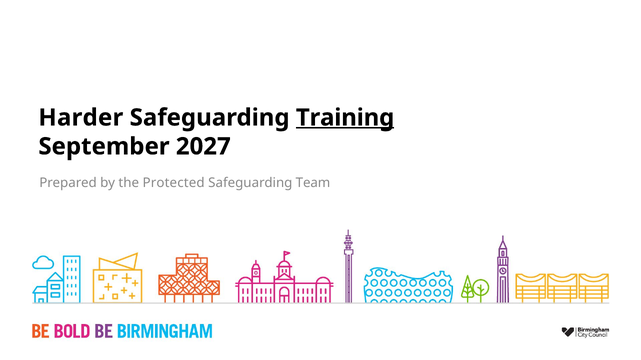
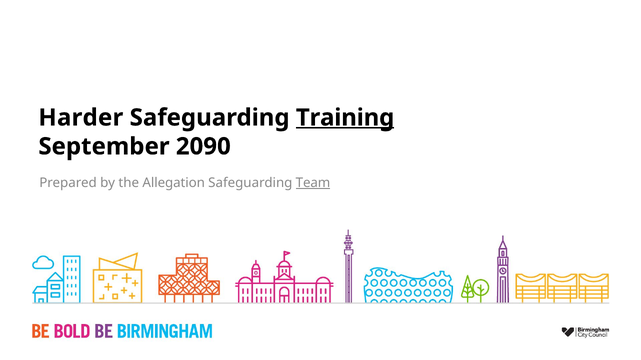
2027: 2027 -> 2090
Protected: Protected -> Allegation
Team underline: none -> present
